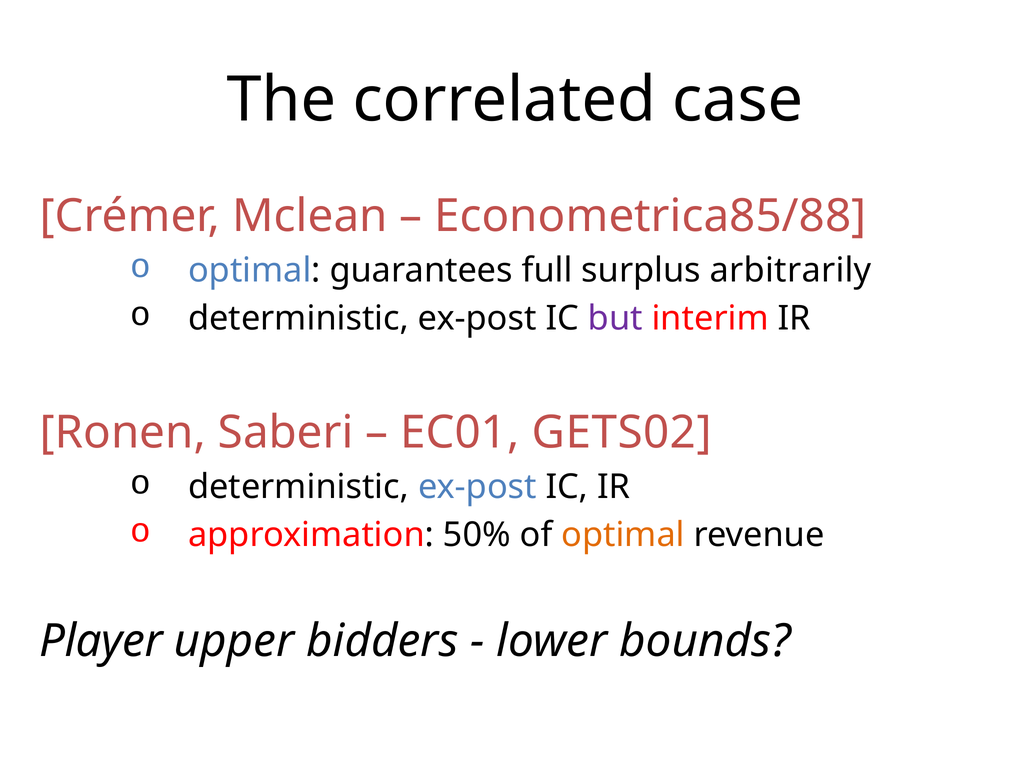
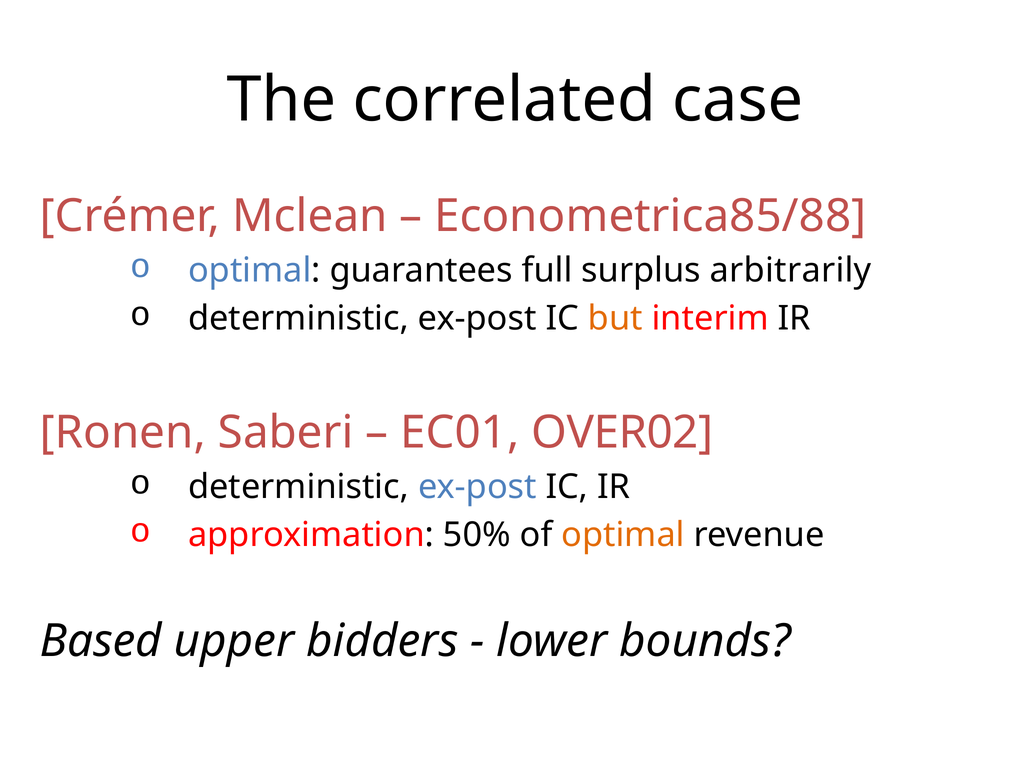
but colour: purple -> orange
GETS02: GETS02 -> OVER02
Player: Player -> Based
